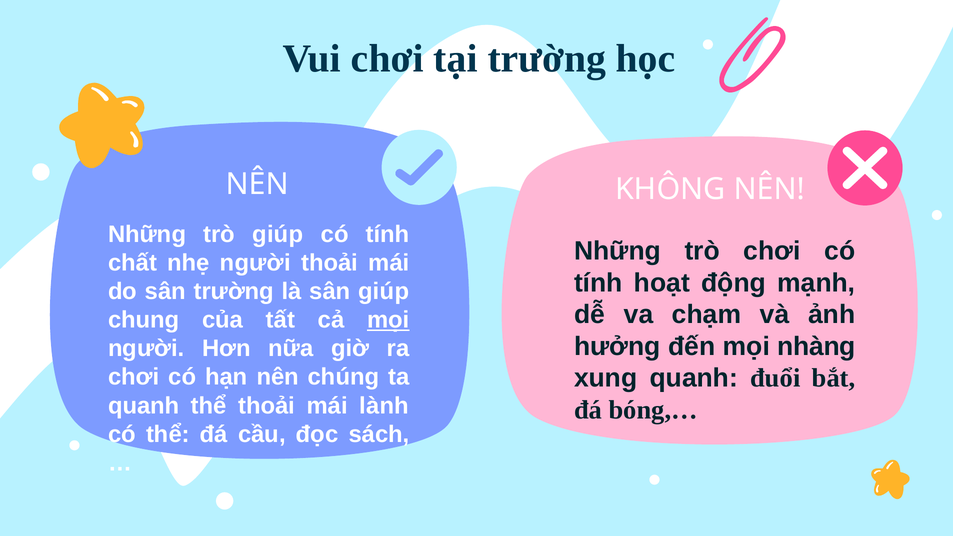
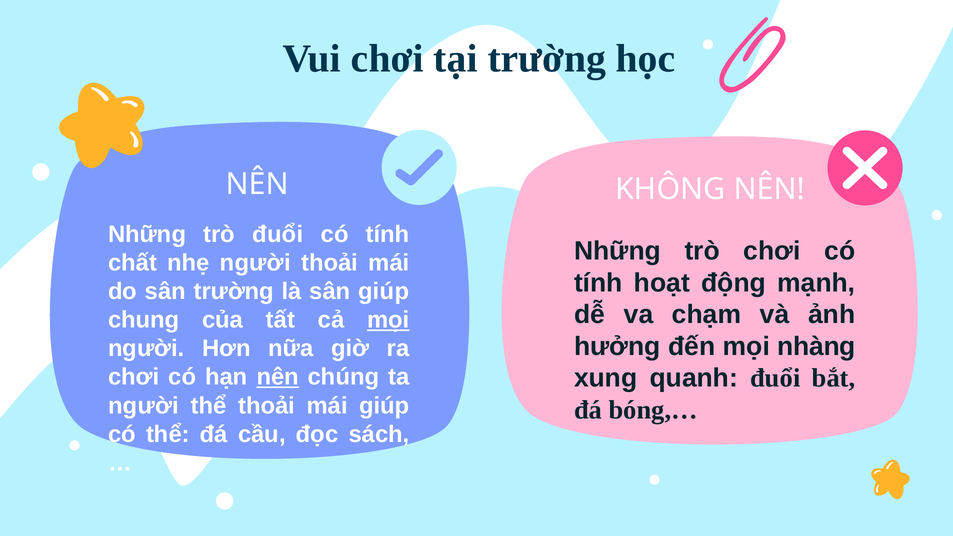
trò giúp: giúp -> đuổi
nên at (278, 377) underline: none -> present
quanh at (144, 406): quanh -> người
mái lành: lành -> giúp
